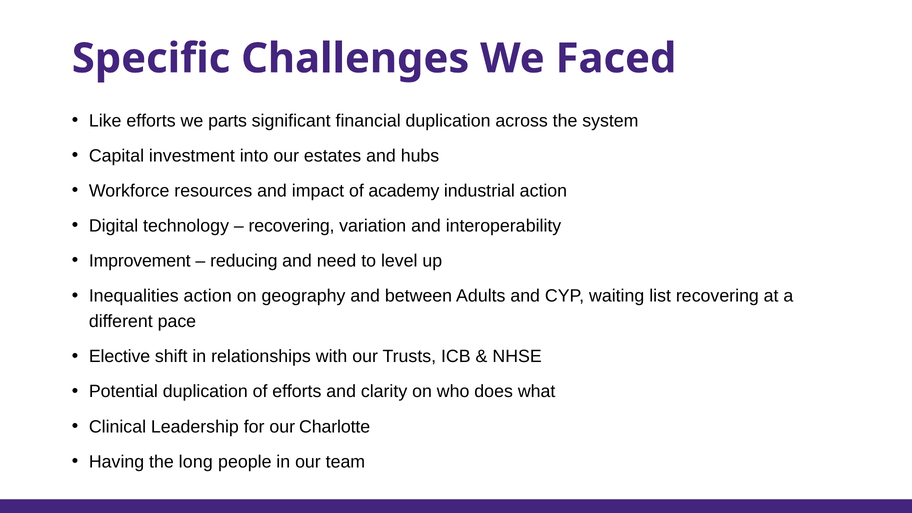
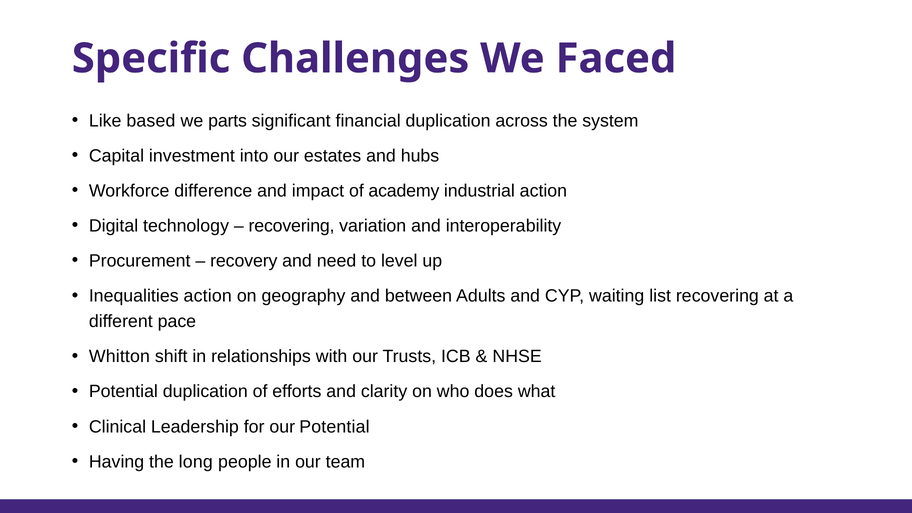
Like efforts: efforts -> based
resources: resources -> difference
Improvement: Improvement -> Procurement
reducing: reducing -> recovery
Elective: Elective -> Whitton
our Charlotte: Charlotte -> Potential
